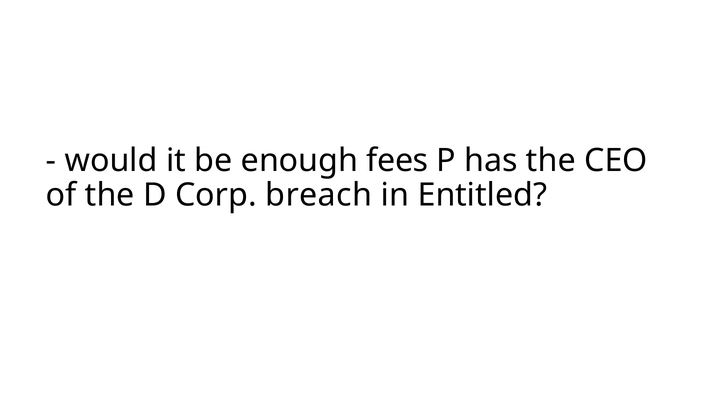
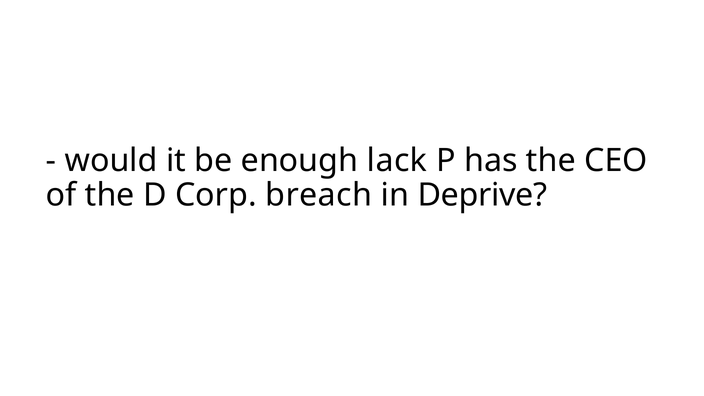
fees: fees -> lack
Entitled: Entitled -> Deprive
